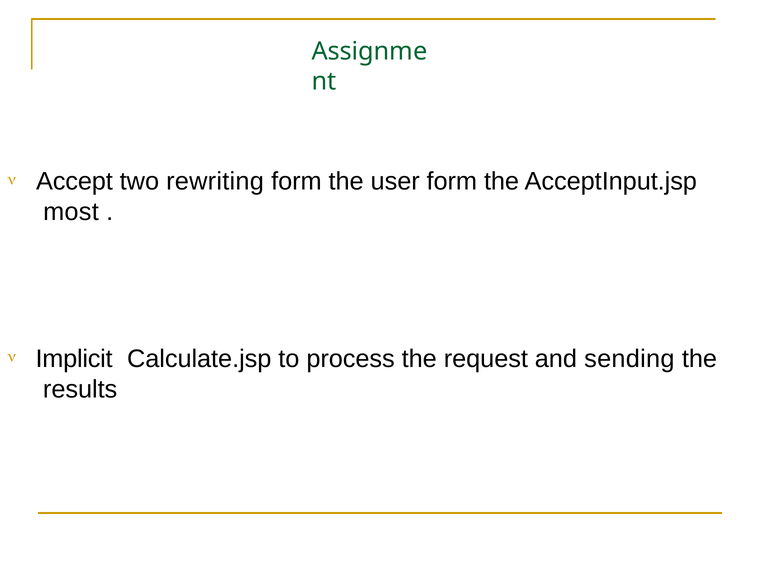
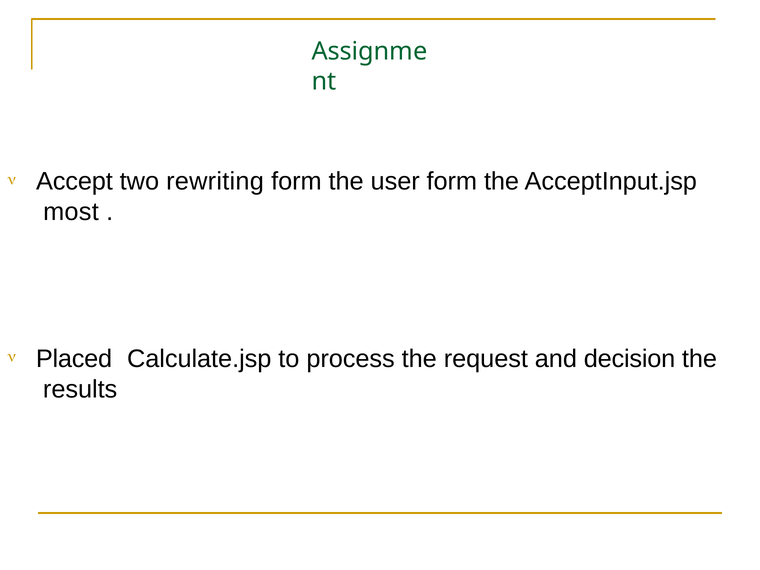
Implicit: Implicit -> Placed
sending: sending -> decision
